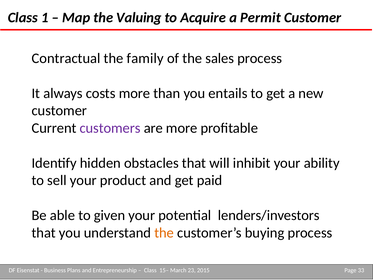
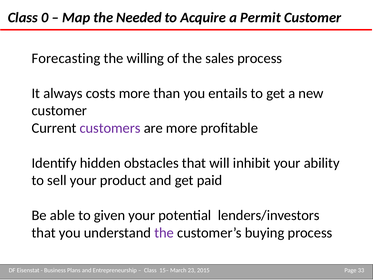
1: 1 -> 0
Valuing: Valuing -> Needed
Contractual: Contractual -> Forecasting
family: family -> willing
the at (164, 233) colour: orange -> purple
